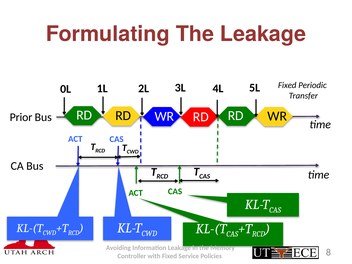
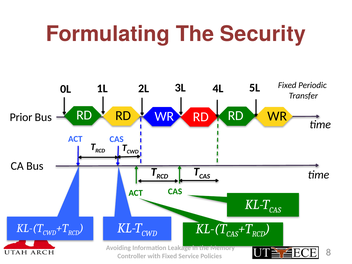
The Leakage: Leakage -> Security
